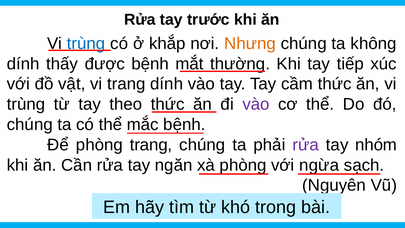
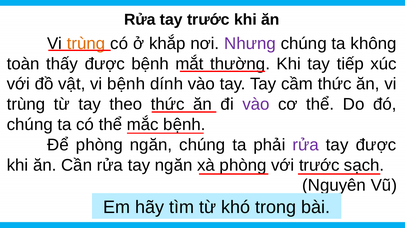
trùng at (86, 43) colour: blue -> orange
Nhưng colour: orange -> purple
dính at (23, 64): dính -> toàn
vi trang: trang -> bệnh
phòng trang: trang -> ngăn
tay nhóm: nhóm -> được
với ngừa: ngừa -> trước
